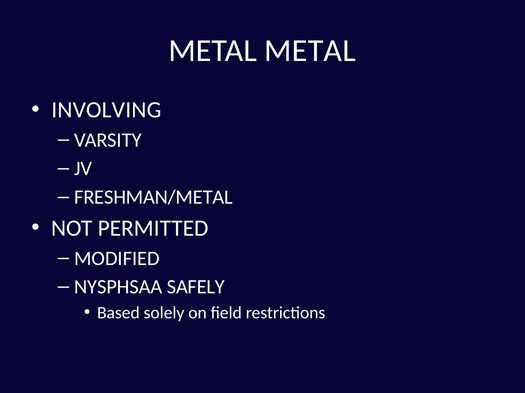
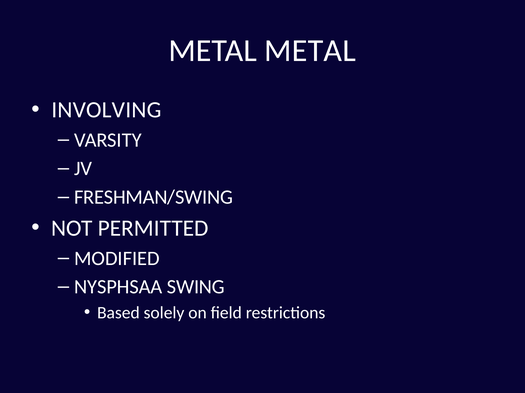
FRESHMAN/METAL: FRESHMAN/METAL -> FRESHMAN/SWING
SAFELY: SAFELY -> SWING
